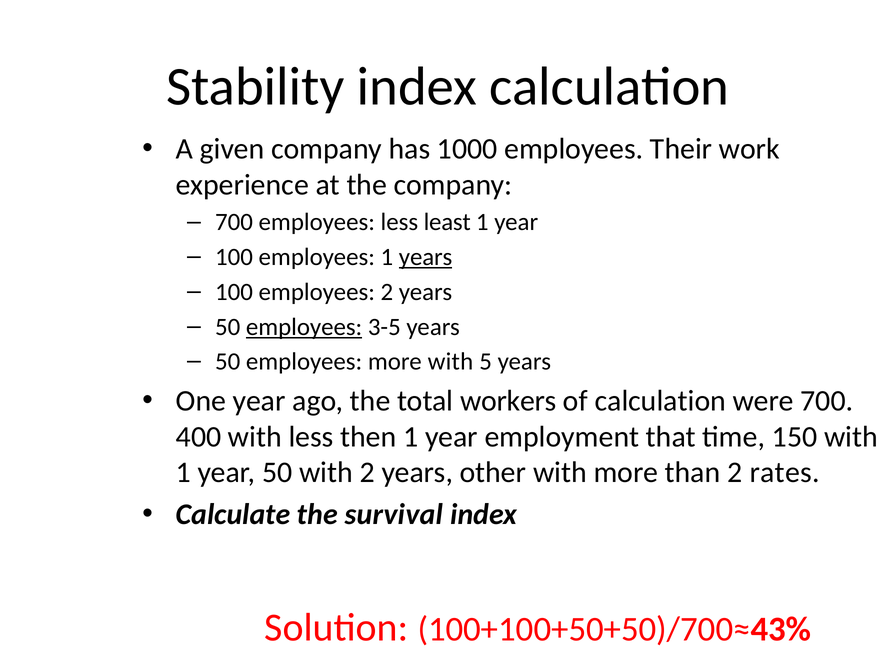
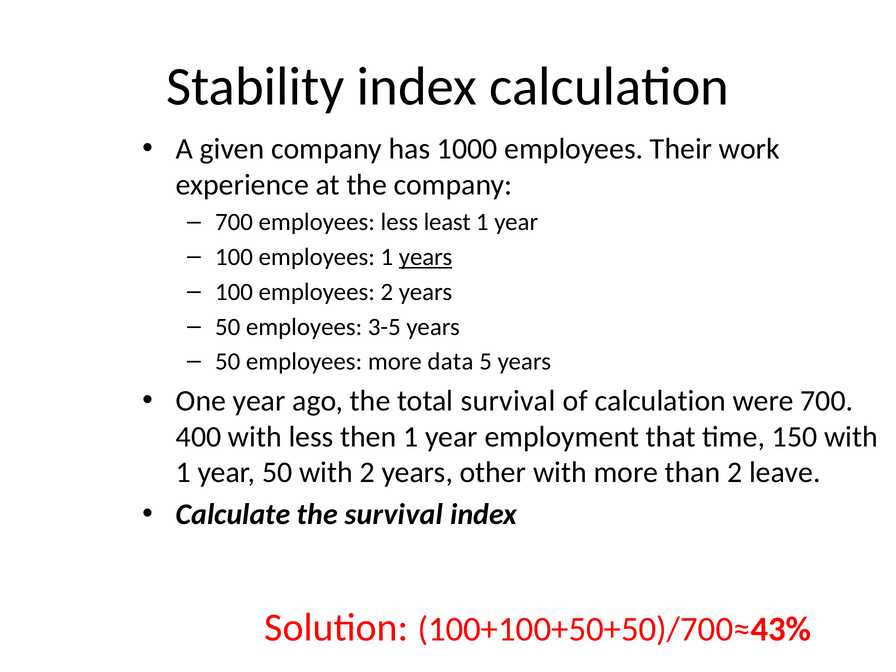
employees at (304, 327) underline: present -> none
more with: with -> data
total workers: workers -> survival
rates: rates -> leave
